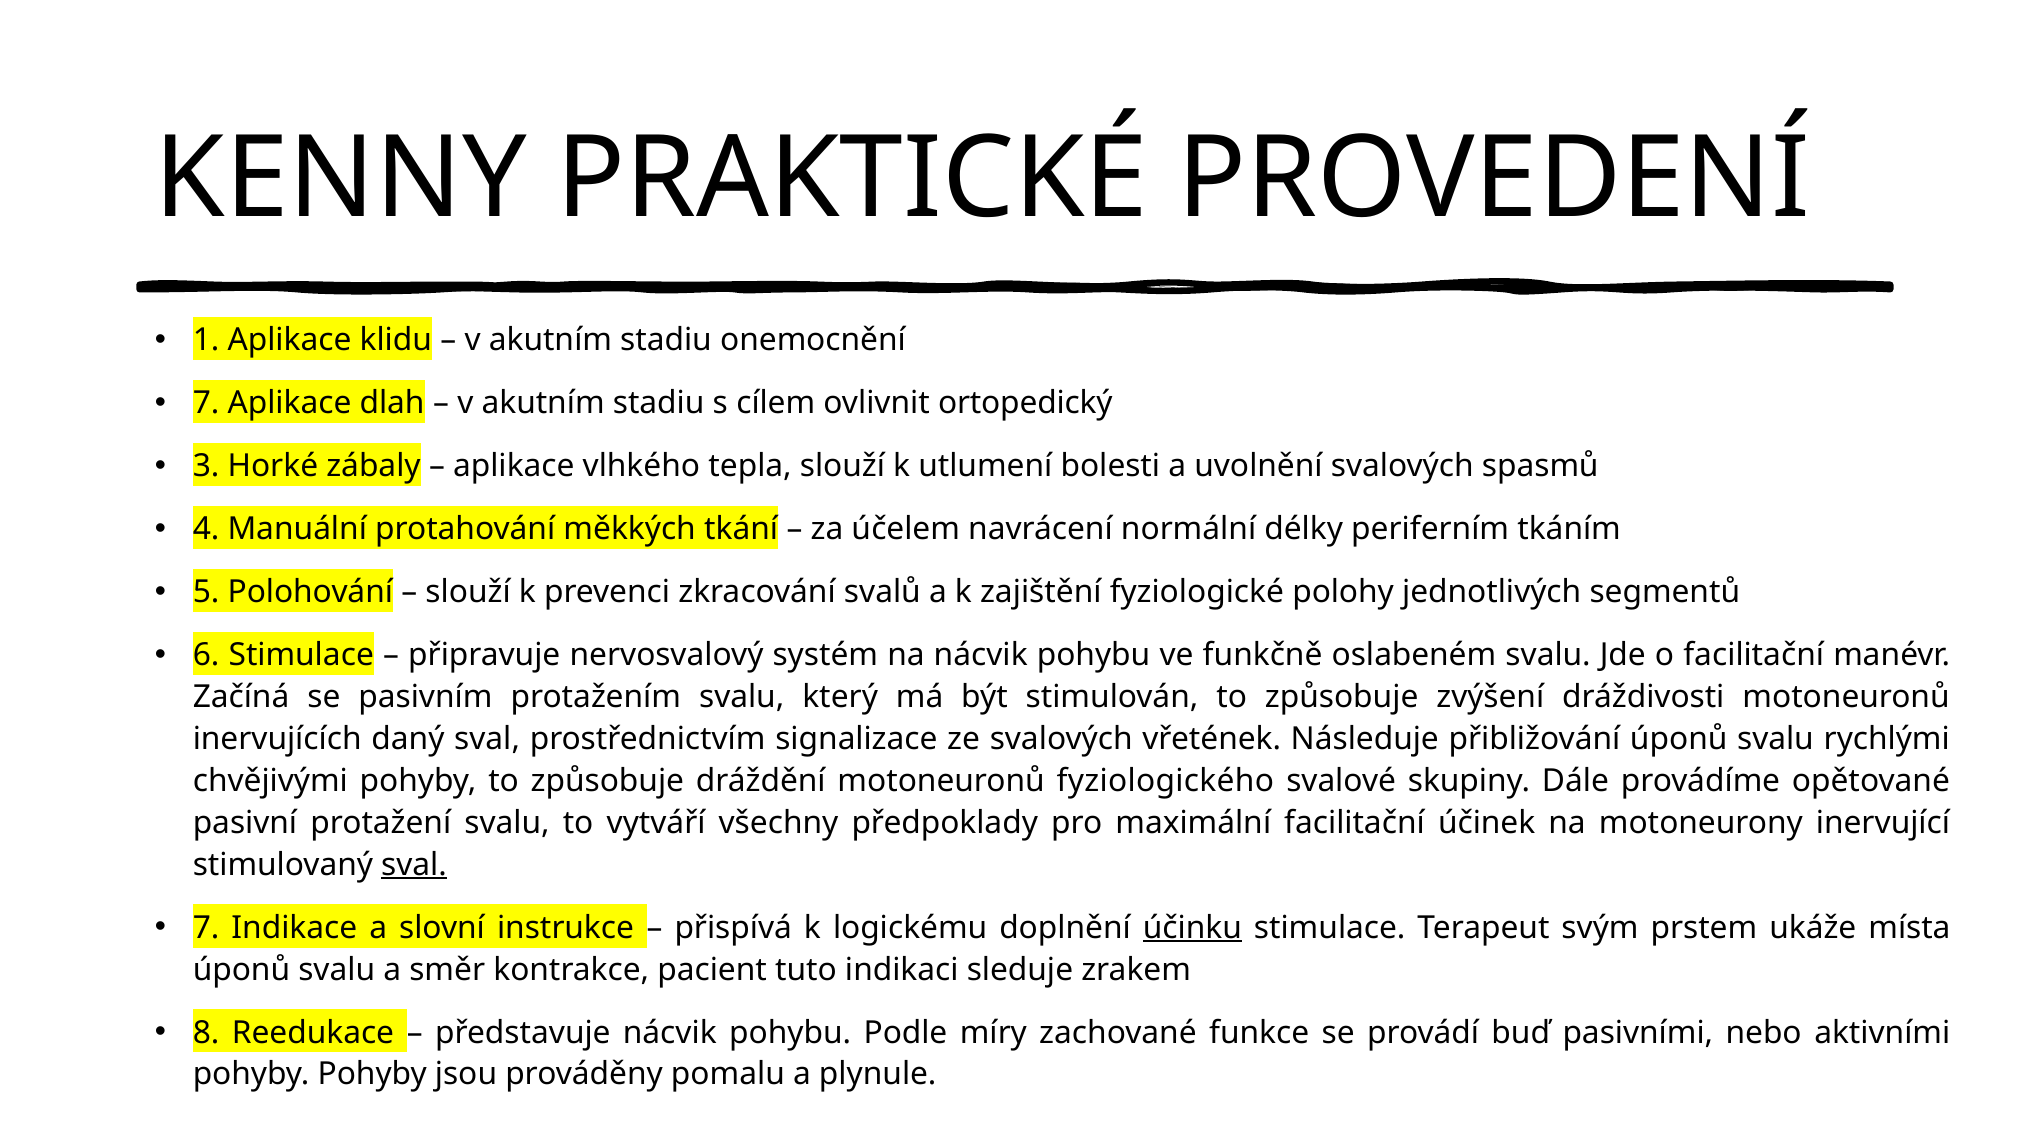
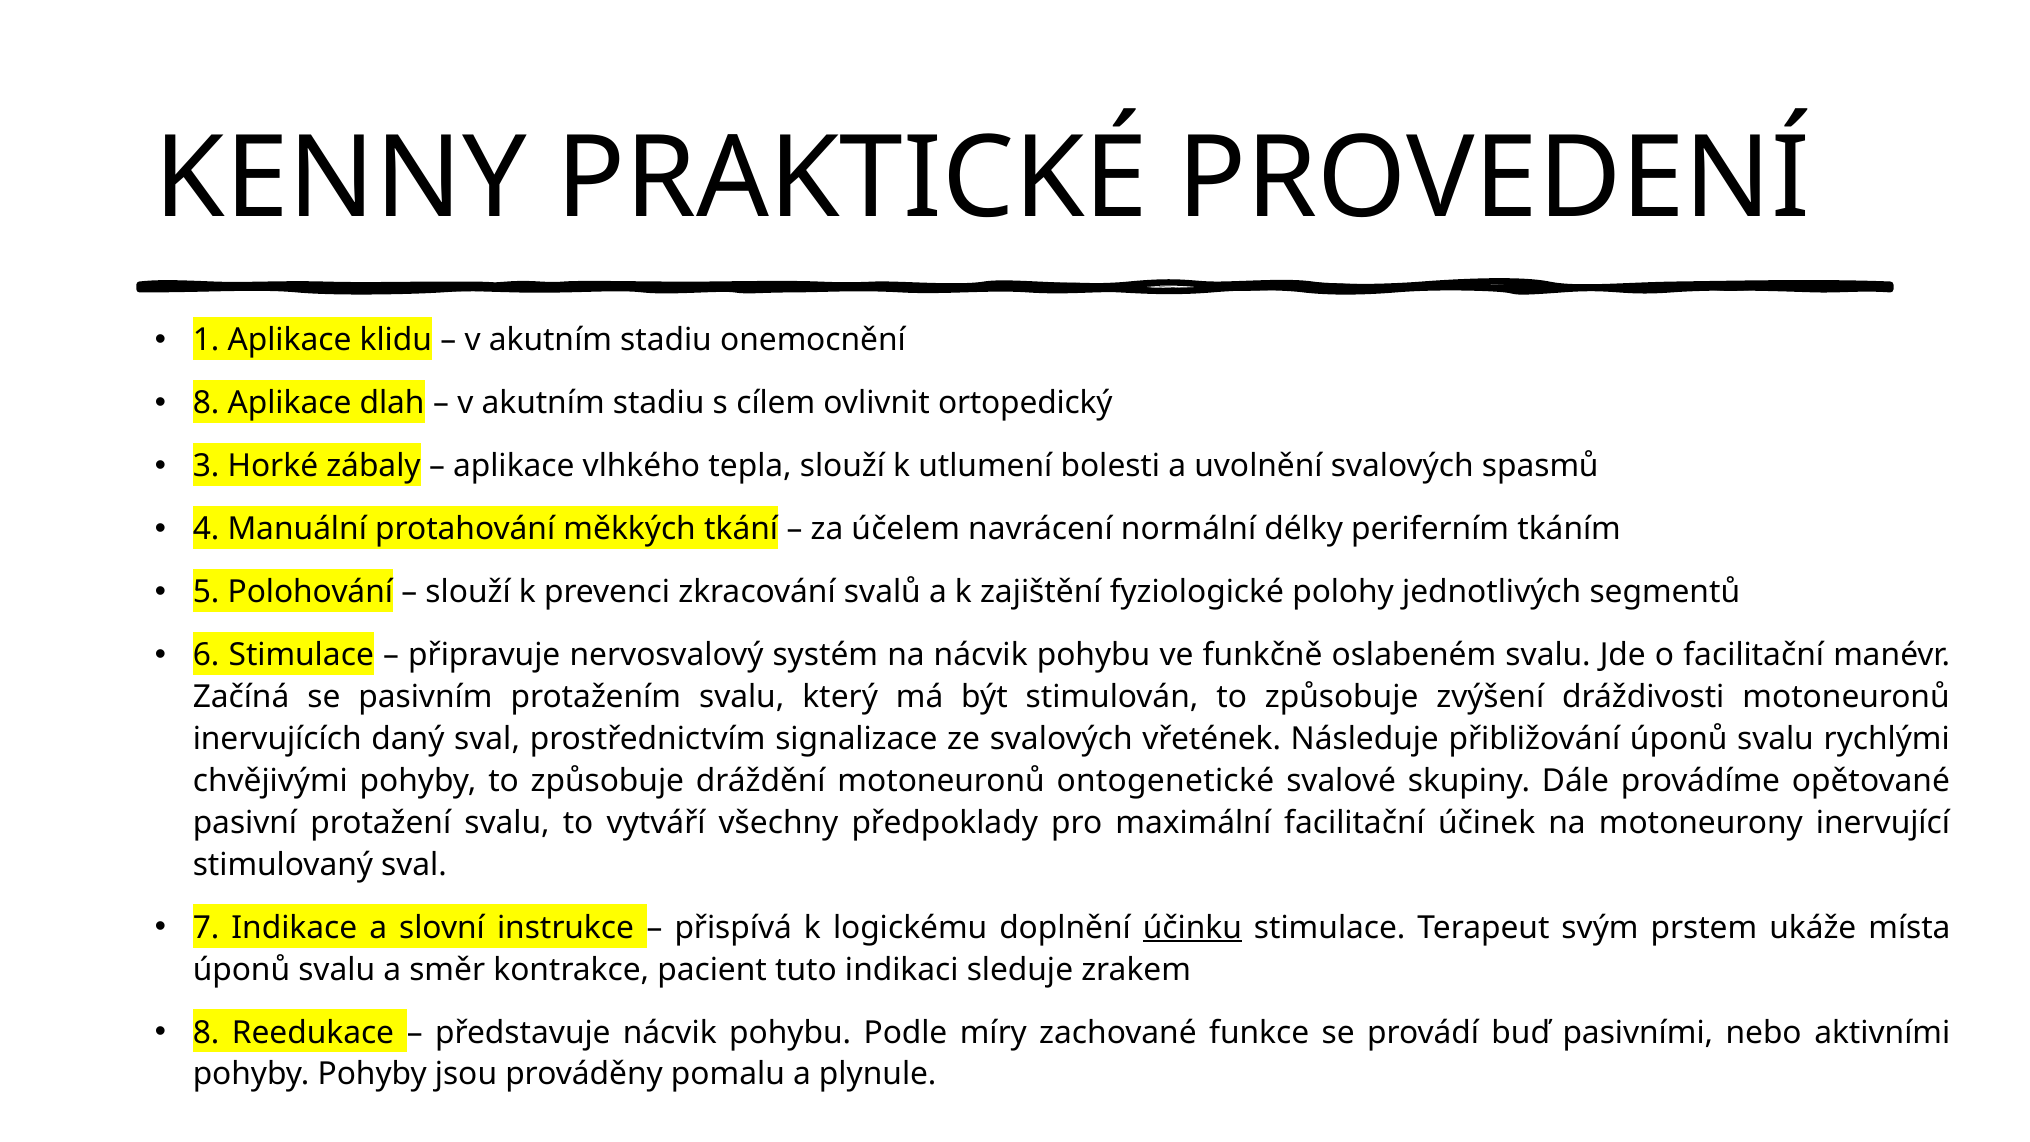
7 at (206, 403): 7 -> 8
fyziologického: fyziologického -> ontogenetické
sval at (414, 865) underline: present -> none
